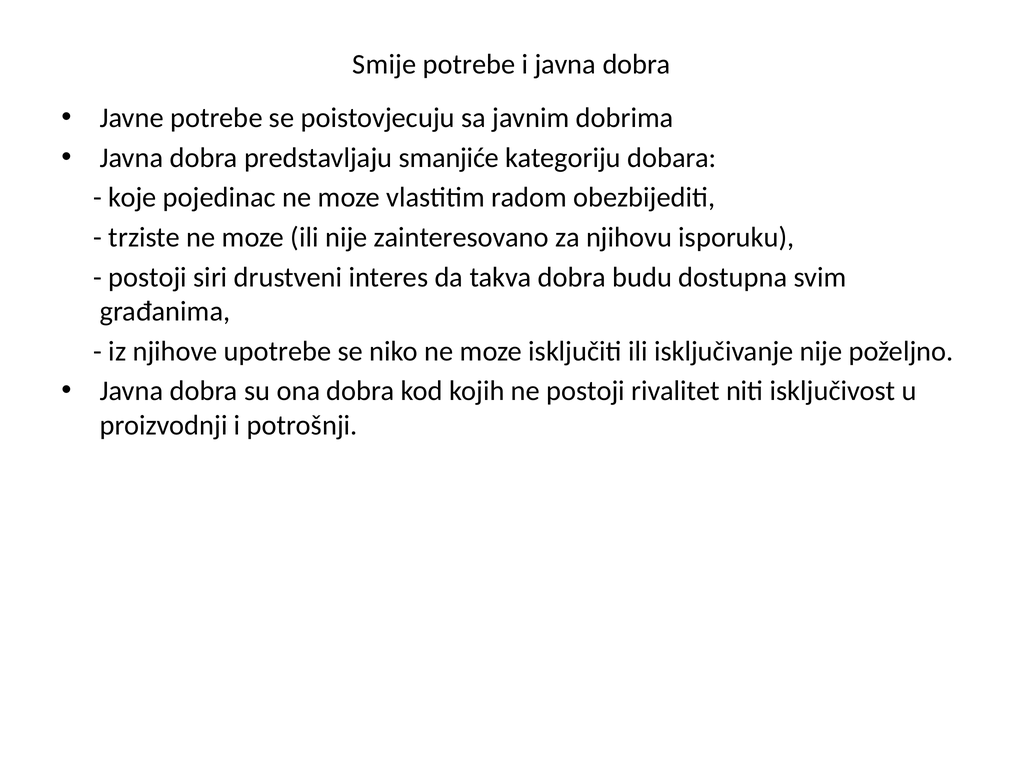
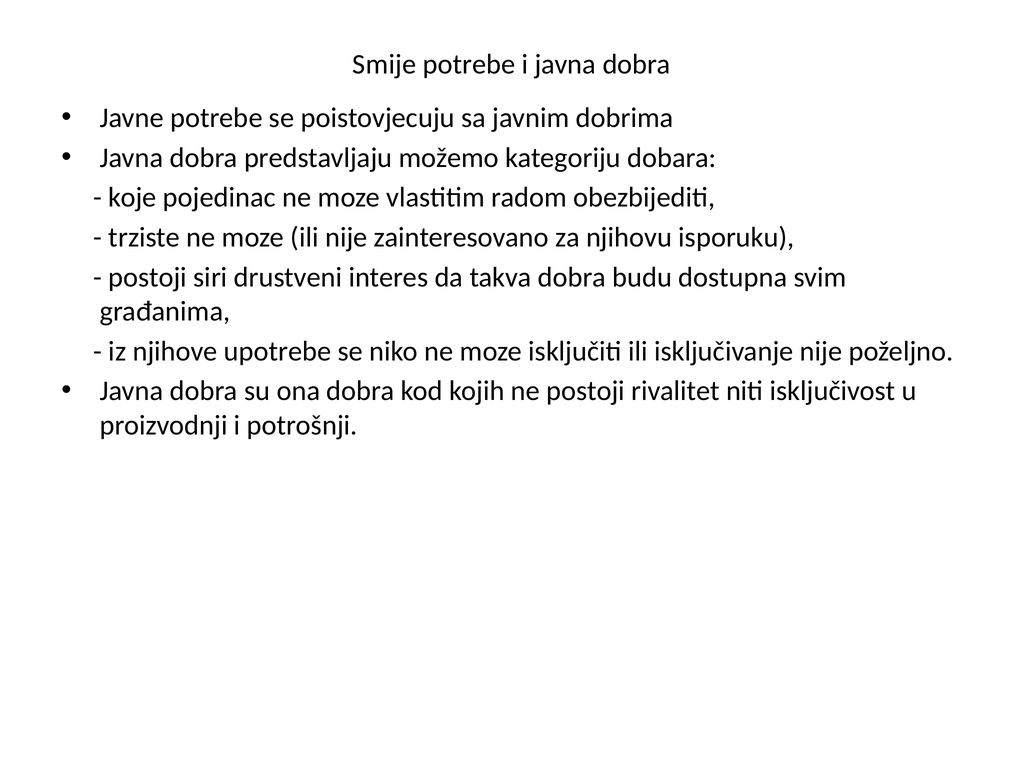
smanjiće: smanjiće -> možemo
